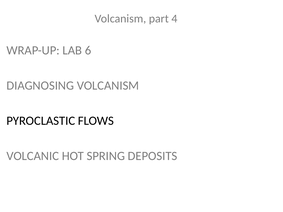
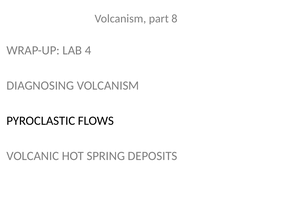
4: 4 -> 8
6: 6 -> 4
